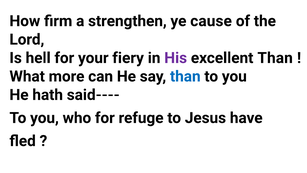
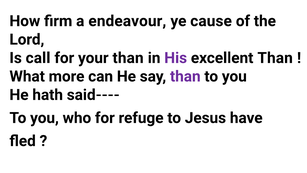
strengthen: strengthen -> endeavour
hell: hell -> call
your fiery: fiery -> than
than at (185, 76) colour: blue -> purple
